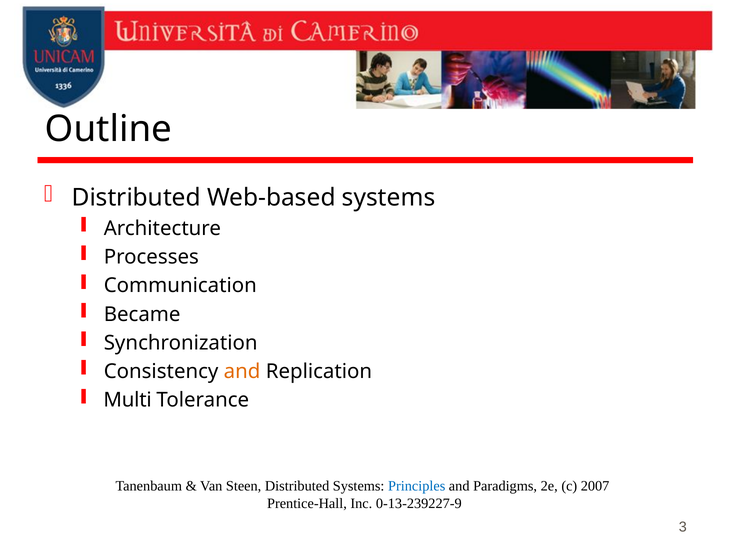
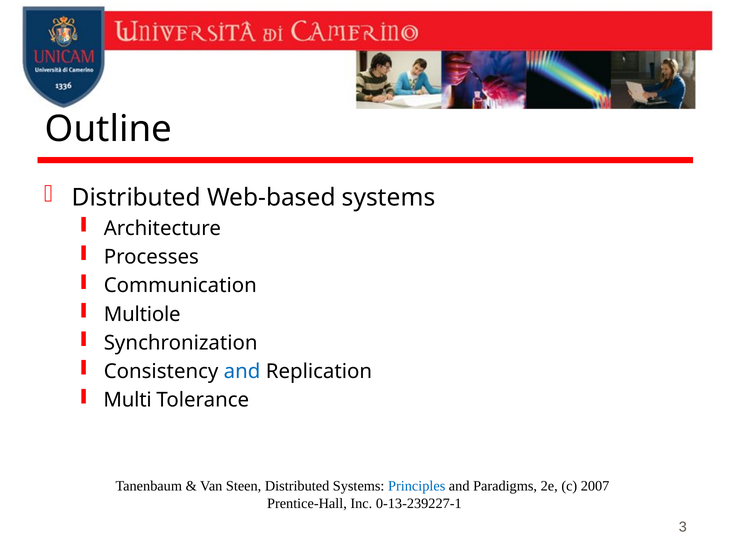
Became: Became -> Multiole
and at (242, 371) colour: orange -> blue
0-13-239227-9: 0-13-239227-9 -> 0-13-239227-1
